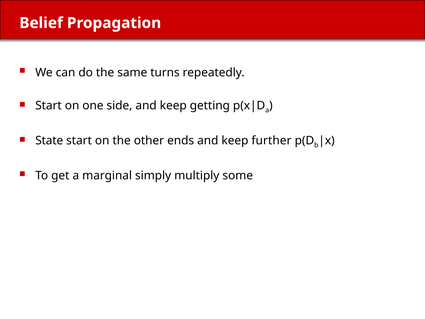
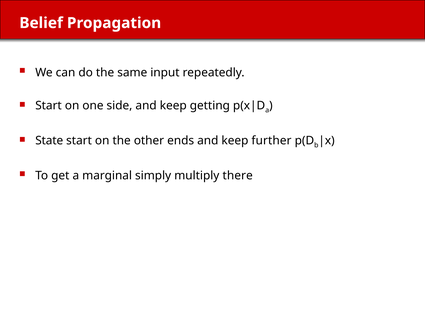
turns: turns -> input
some: some -> there
